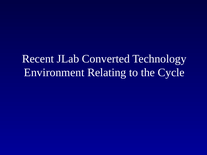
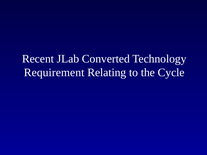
Environment: Environment -> Requirement
